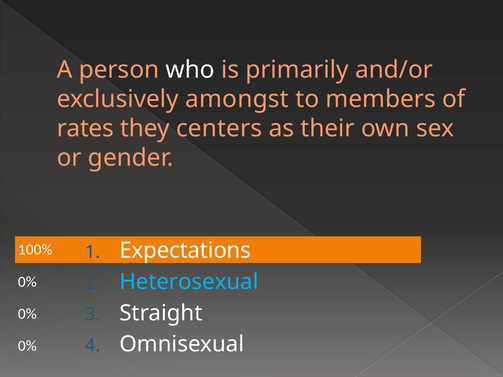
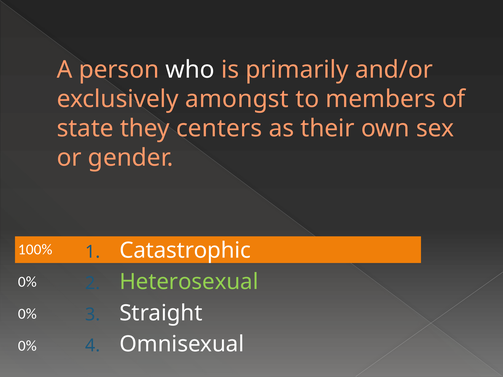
rates: rates -> state
Expectations: Expectations -> Catastrophic
Heterosexual colour: light blue -> light green
